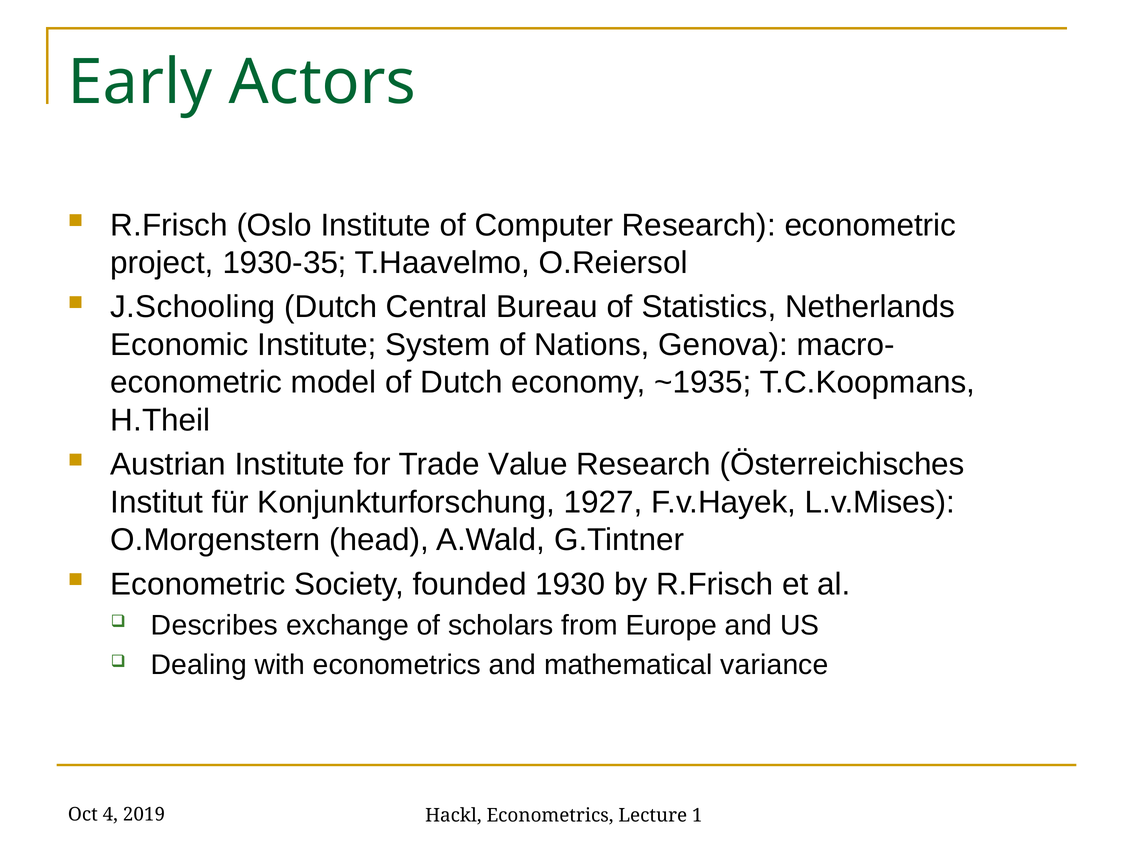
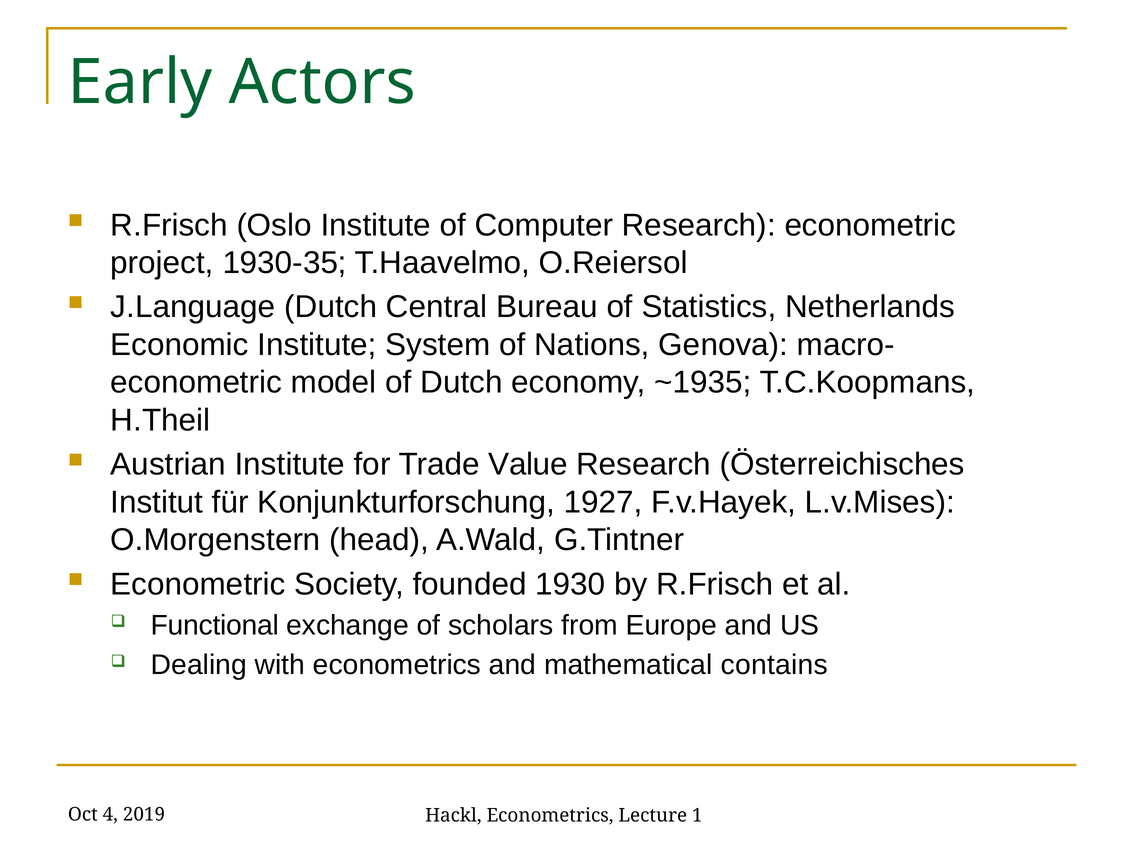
J.Schooling: J.Schooling -> J.Language
Describes: Describes -> Functional
variance: variance -> contains
